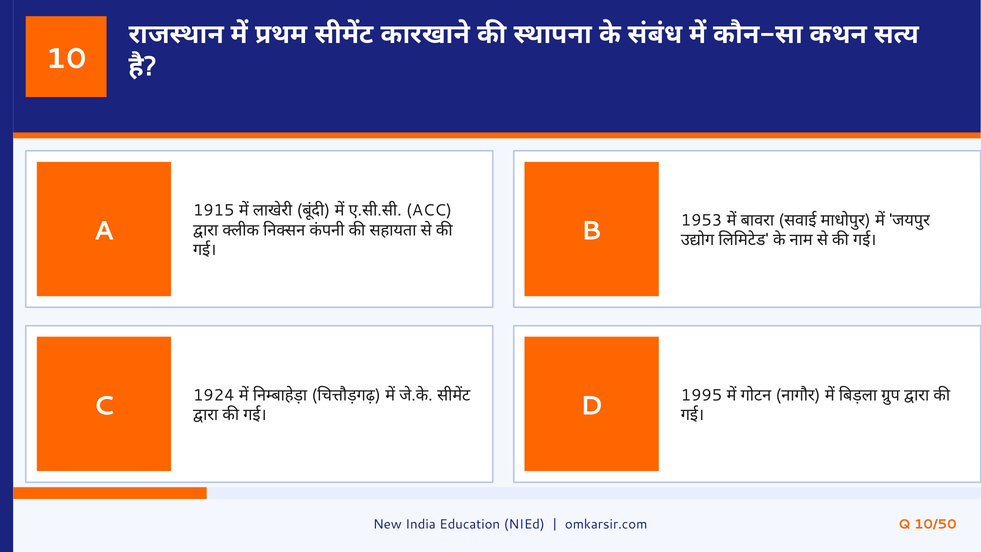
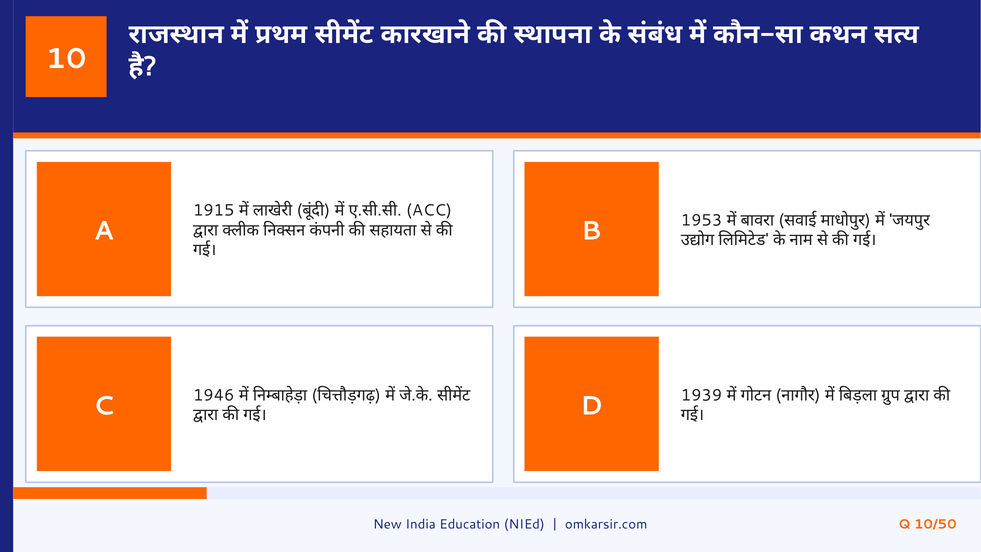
1924: 1924 -> 1946
1995: 1995 -> 1939
